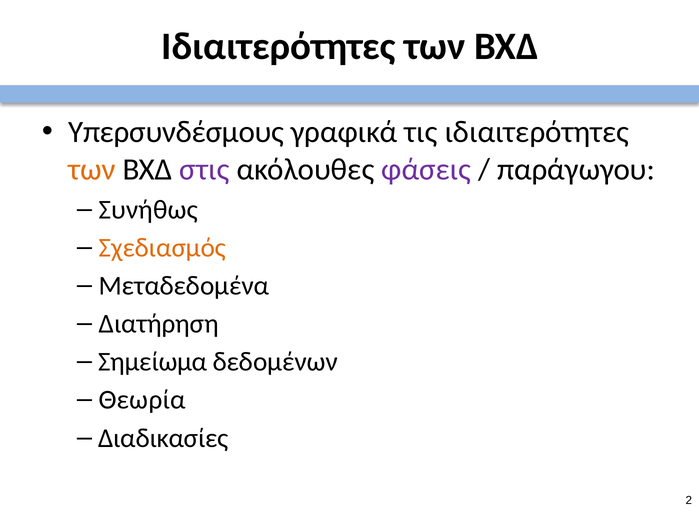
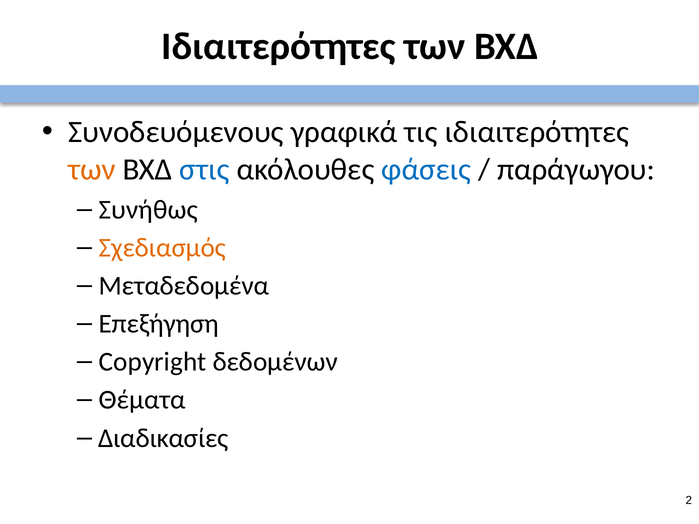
Υπερσυνδέσμους: Υπερσυνδέσμους -> Συνοδευόμενους
στις colour: purple -> blue
φάσεις colour: purple -> blue
Διατήρηση: Διατήρηση -> Επεξήγηση
Σημείωμα: Σημείωμα -> Copyright
Θεωρία: Θεωρία -> Θέματα
